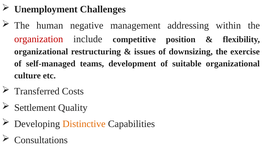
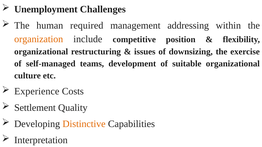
negative: negative -> required
organization colour: red -> orange
Transferred: Transferred -> Experience
Consultations: Consultations -> Interpretation
